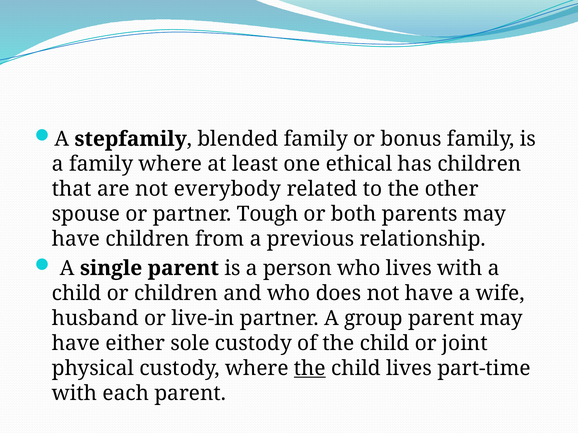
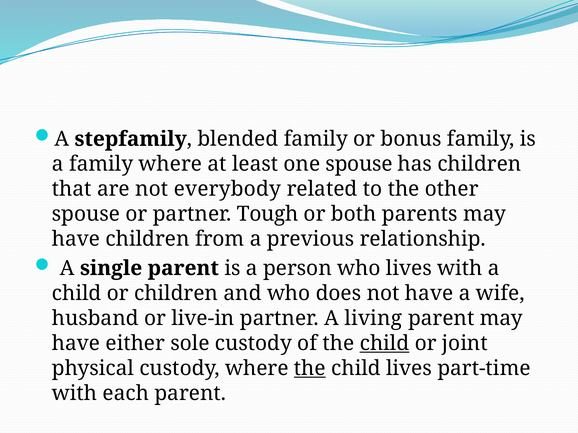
one ethical: ethical -> spouse
group: group -> living
child at (385, 344) underline: none -> present
